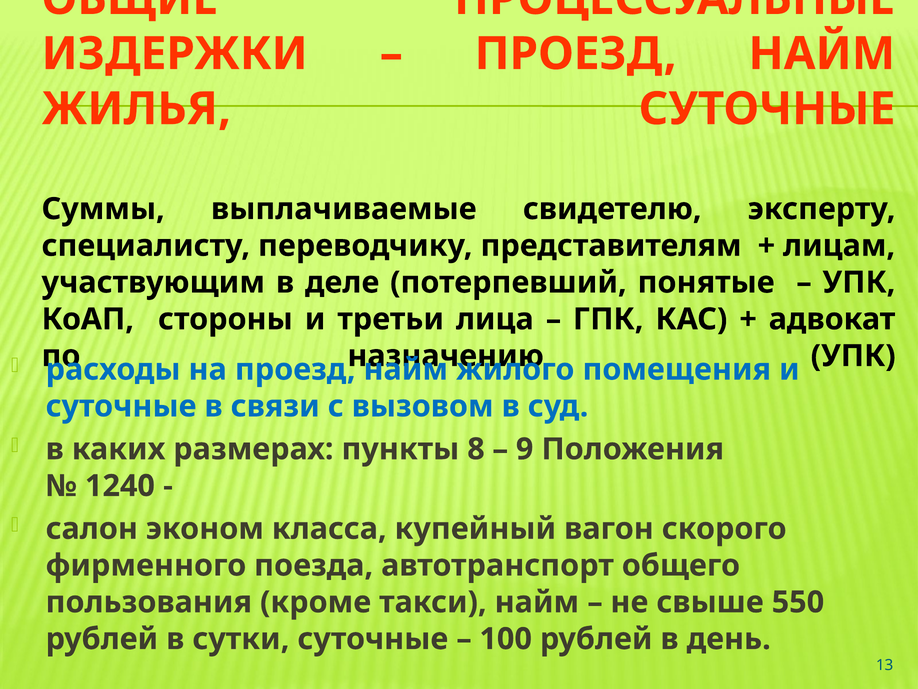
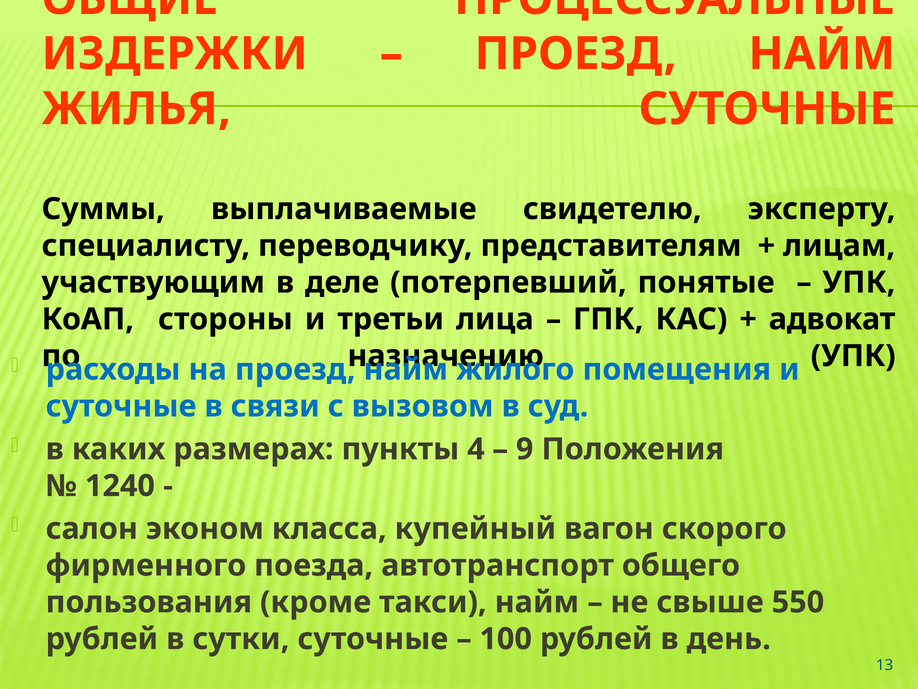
8: 8 -> 4
